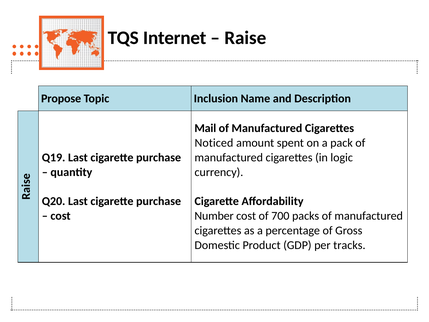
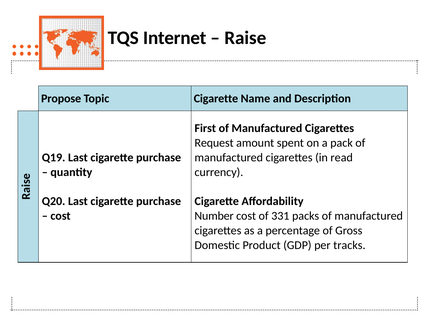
Topic Inclusion: Inclusion -> Cigarette
Mail: Mail -> First
Noticed: Noticed -> Request
logic: logic -> read
700: 700 -> 331
